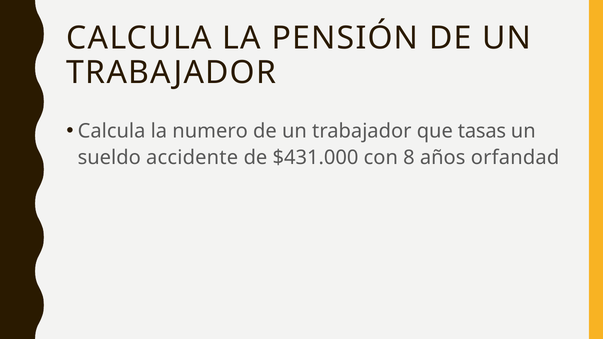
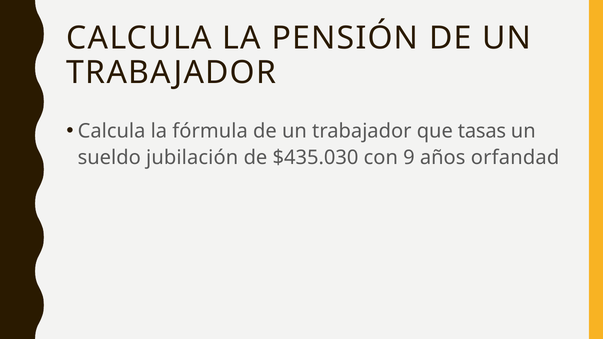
numero: numero -> fórmula
accidente: accidente -> jubilación
$431.000: $431.000 -> $435.030
8: 8 -> 9
